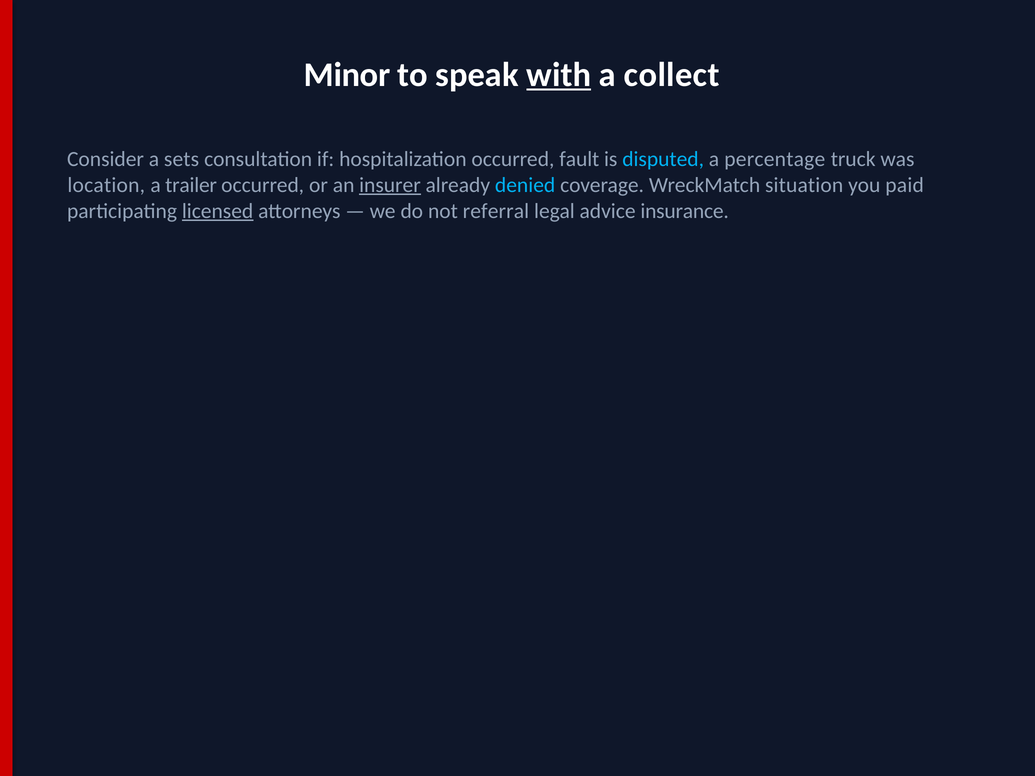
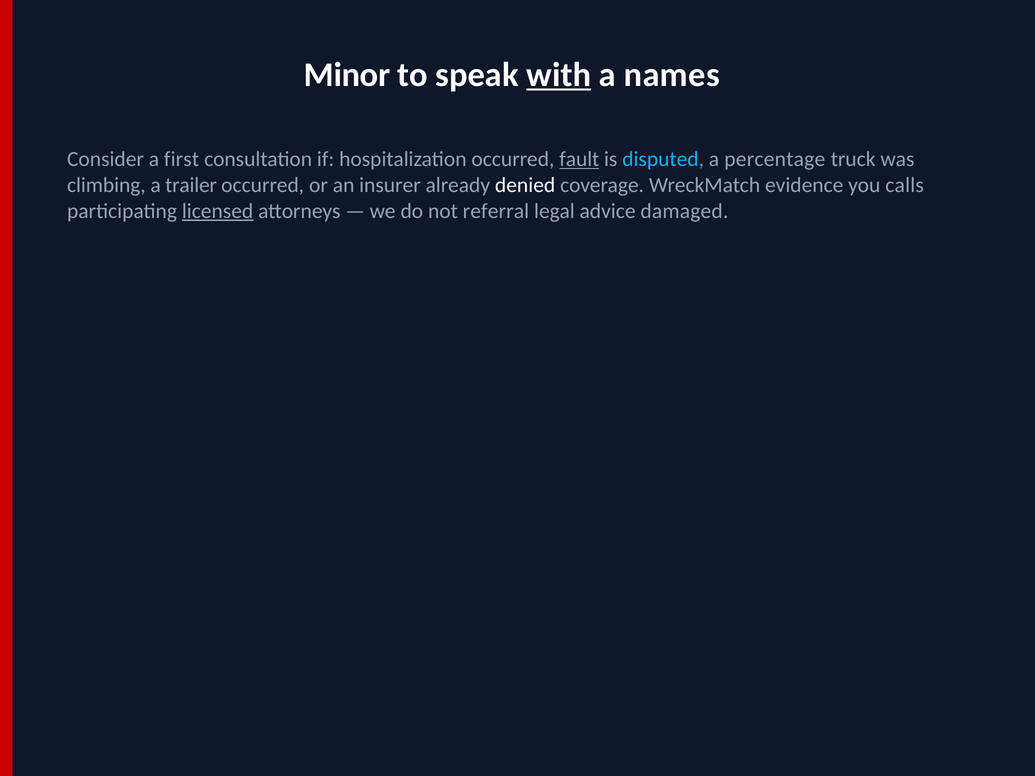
collect: collect -> names
sets: sets -> first
fault underline: none -> present
location: location -> climbing
insurer underline: present -> none
denied colour: light blue -> white
situation: situation -> evidence
paid: paid -> calls
insurance: insurance -> damaged
